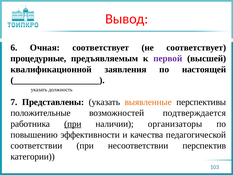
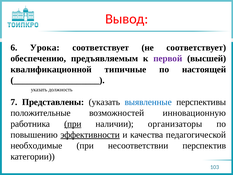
Очная: Очная -> Урока
процедурные: процедурные -> обеспечению
заявления: заявления -> типичные
выявленные colour: orange -> blue
подтверждается: подтверждается -> инновационную
эффективности underline: none -> present
соответствии: соответствии -> необходимые
